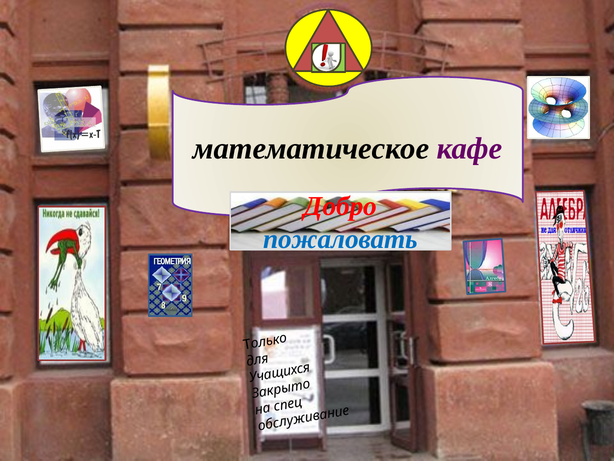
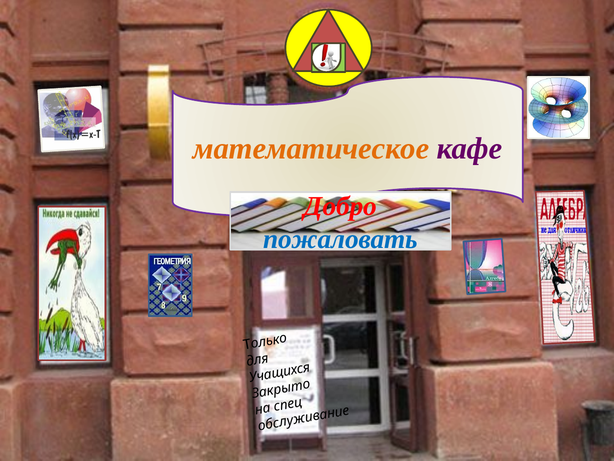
математическое colour: black -> orange
